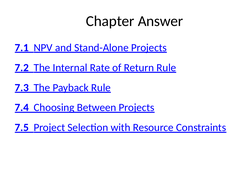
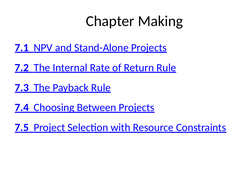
Answer: Answer -> Making
